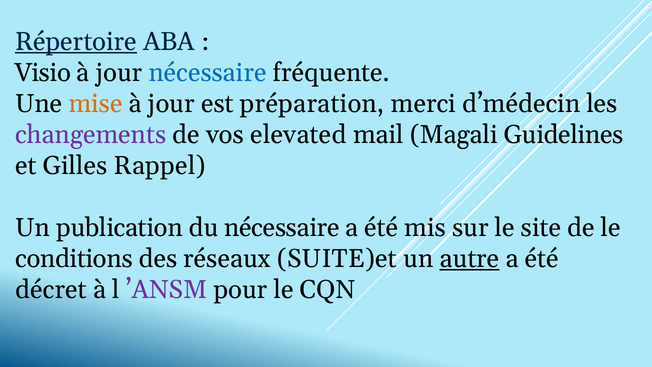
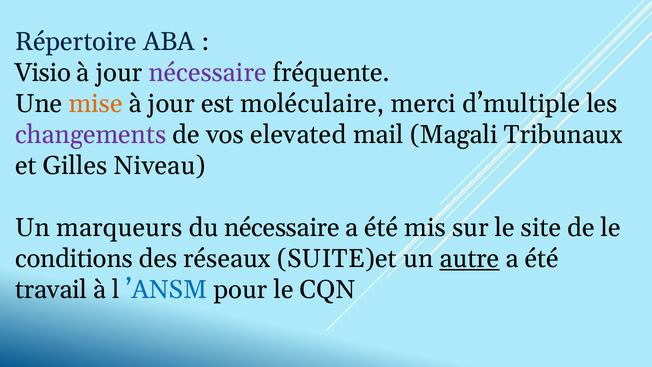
Répertoire underline: present -> none
nécessaire at (208, 73) colour: blue -> purple
préparation: préparation -> moléculaire
d’médecin: d’médecin -> d’multiple
Guidelines: Guidelines -> Tribunaux
Rappel: Rappel -> Niveau
publication: publication -> marqueurs
décret: décret -> travail
’ANSM colour: purple -> blue
